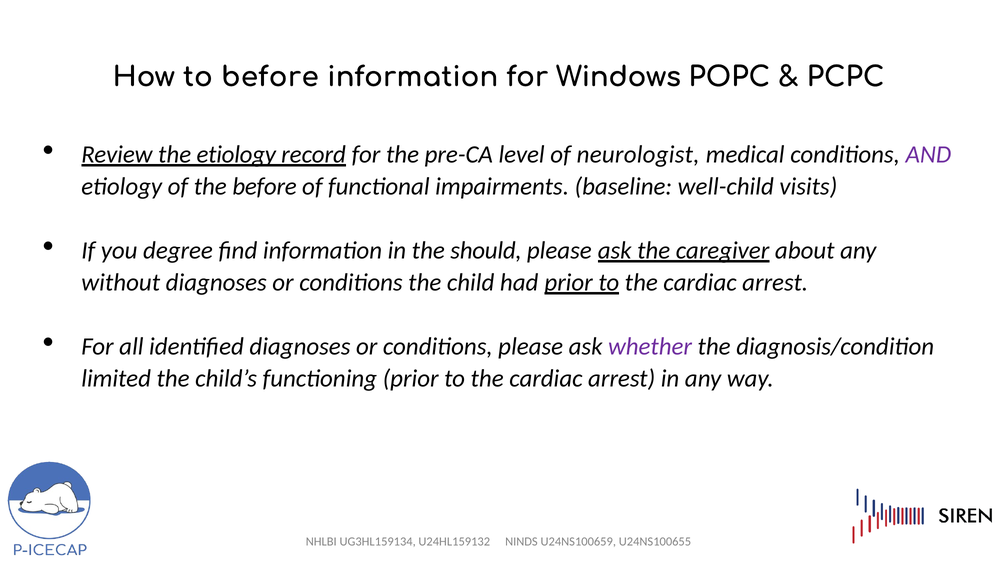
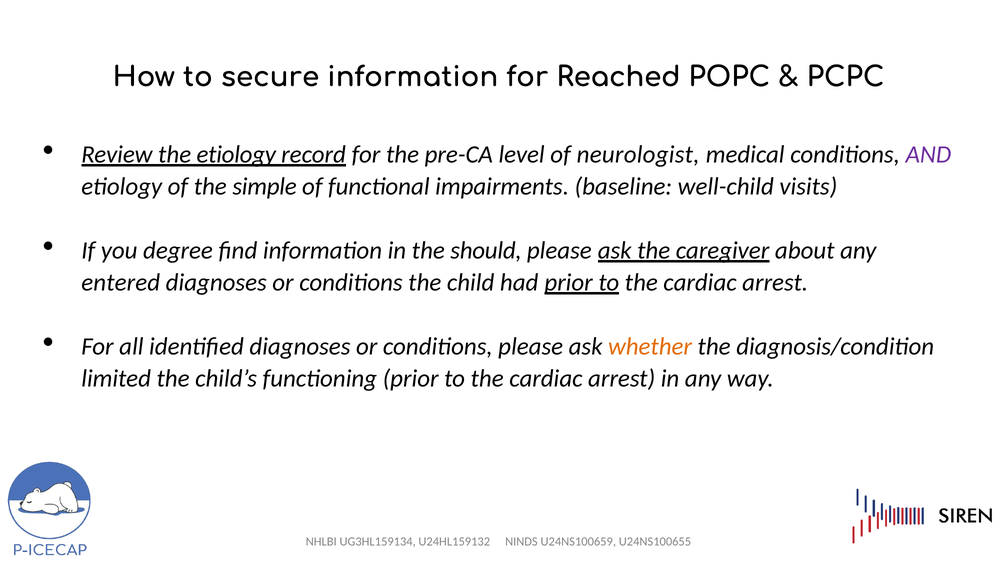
to before: before -> secure
Windows: Windows -> Reached
the before: before -> simple
without: without -> entered
whether colour: purple -> orange
